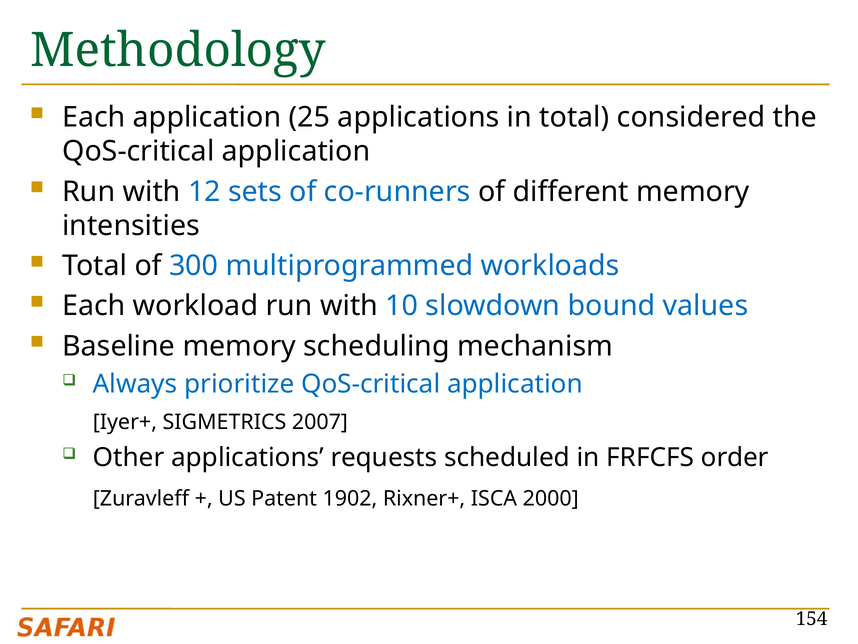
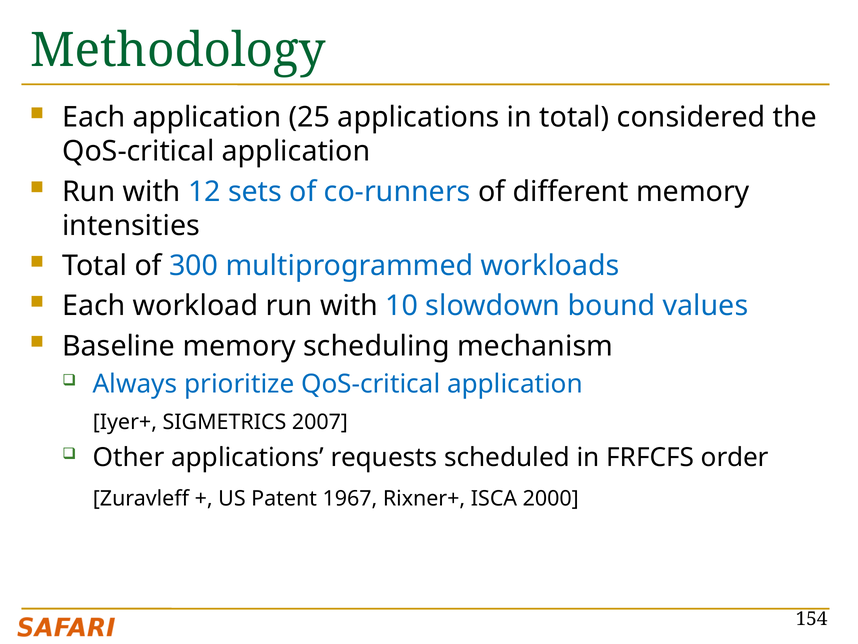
1902: 1902 -> 1967
